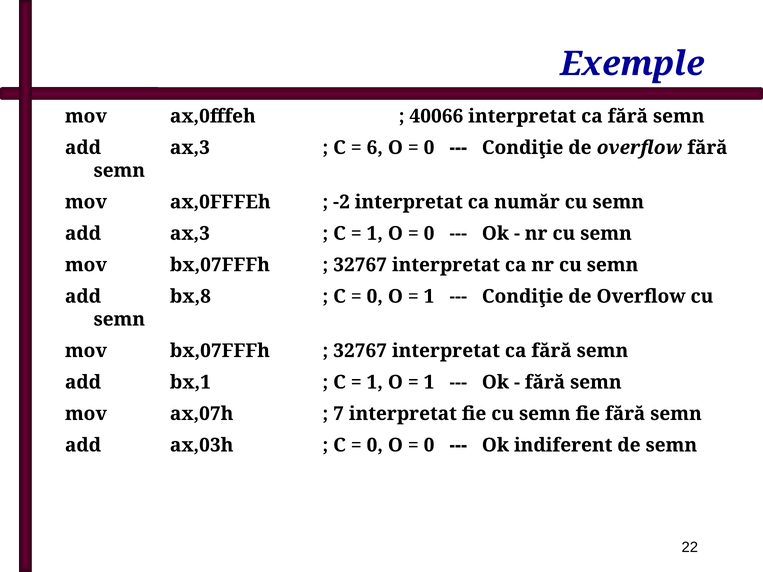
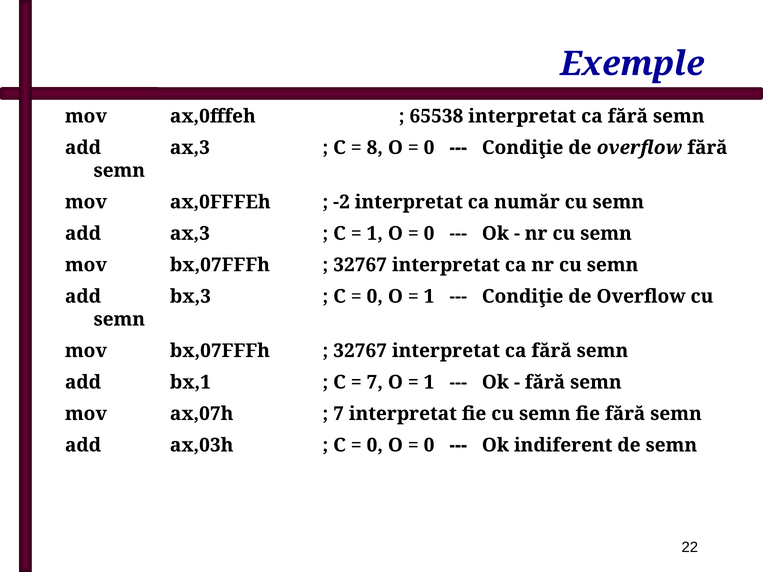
40066: 40066 -> 65538
6: 6 -> 8
bx,8: bx,8 -> bx,3
1 at (375, 382): 1 -> 7
